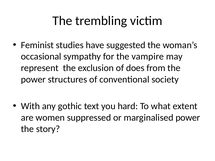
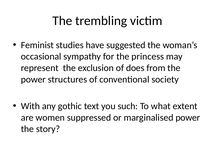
vampire: vampire -> princess
hard: hard -> such
